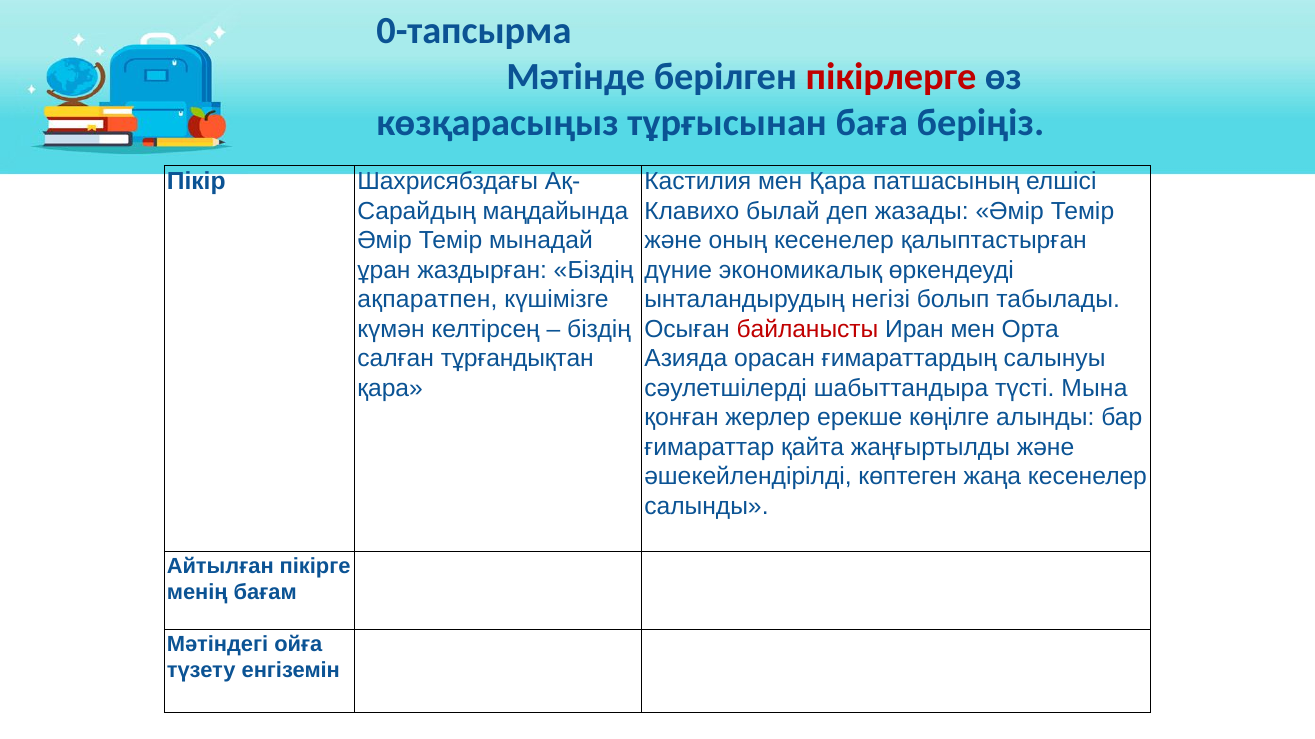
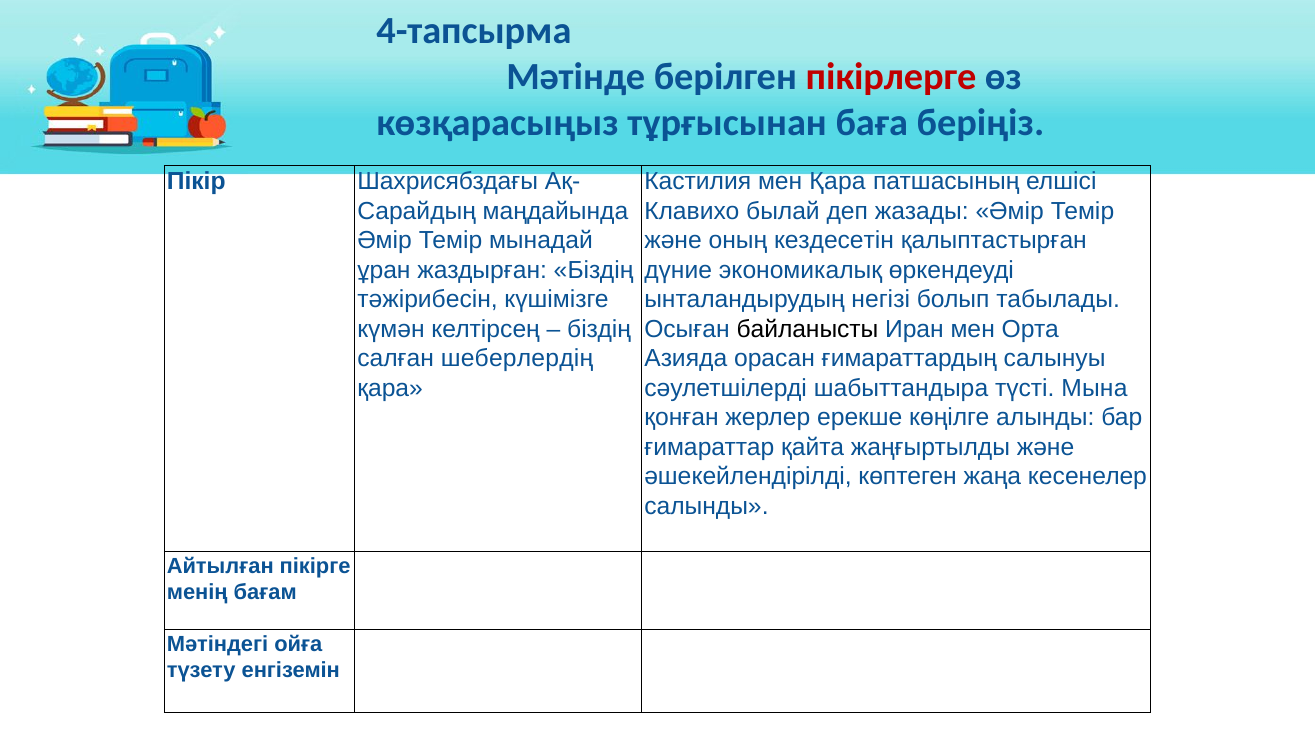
0-тапсырма: 0-тапсырма -> 4-тапсырма
оның кесенелер: кесенелер -> кездесетін
ақпаратпен: ақпаратпен -> тәжірибесін
байланысты colour: red -> black
тұрғандықтан: тұрғандықтан -> шеберлердің
